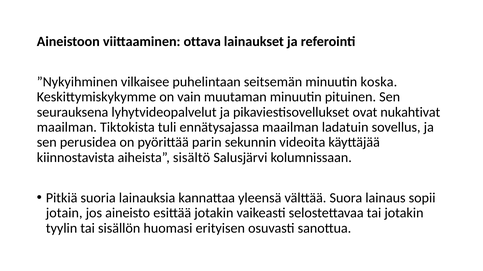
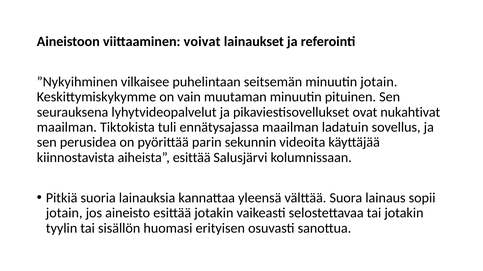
ottava: ottava -> voivat
minuutin koska: koska -> jotain
aiheista sisältö: sisältö -> esittää
